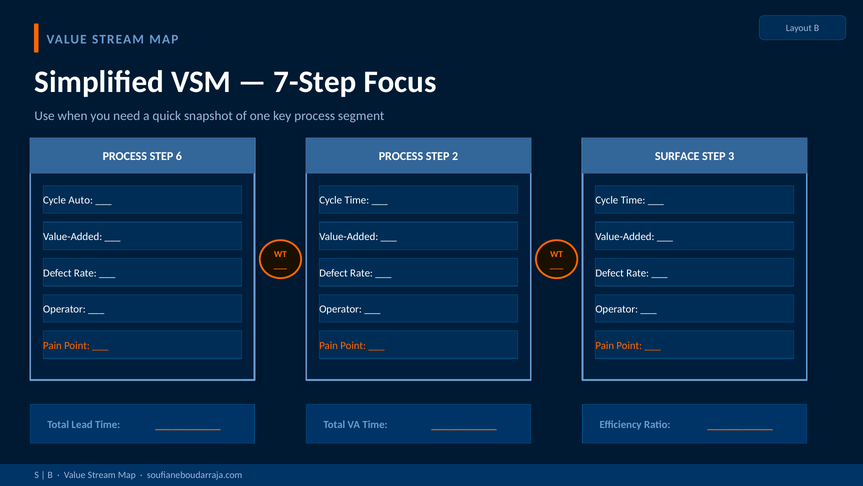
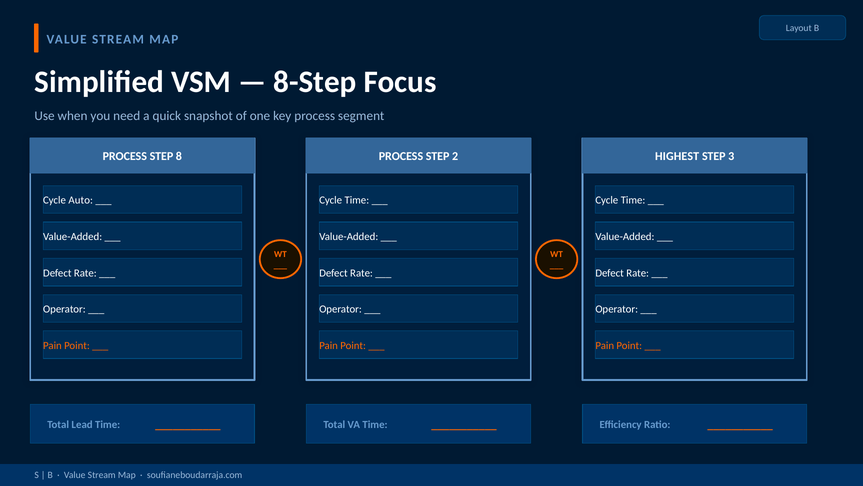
7-Step: 7-Step -> 8-Step
6: 6 -> 8
SURFACE: SURFACE -> HIGHEST
